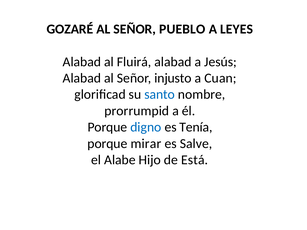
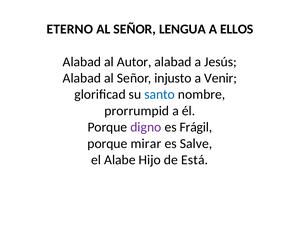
GOZARÉ: GOZARÉ -> ETERNO
PUEBLO: PUEBLO -> LENGUA
LEYES: LEYES -> ELLOS
Fluirá: Fluirá -> Autor
Cuan: Cuan -> Venir
digno colour: blue -> purple
Tenía: Tenía -> Frágil
